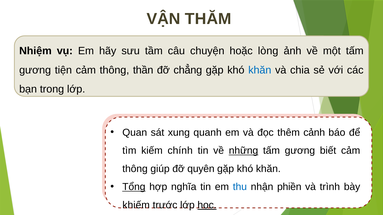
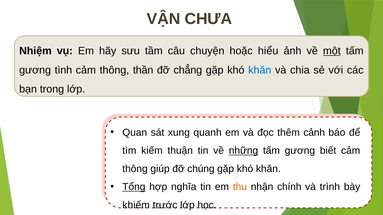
THĂM: THĂM -> CHƯA
lòng: lòng -> hiểu
một underline: none -> present
tiện: tiện -> tình
chính: chính -> thuận
quyên: quyên -> chúng
thu colour: blue -> orange
phiền: phiền -> chính
học underline: present -> none
